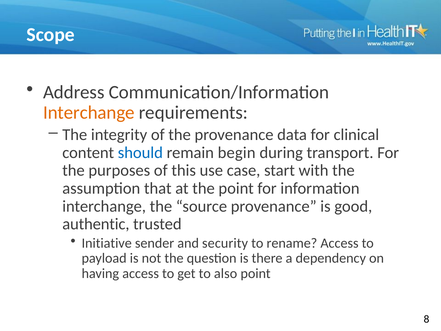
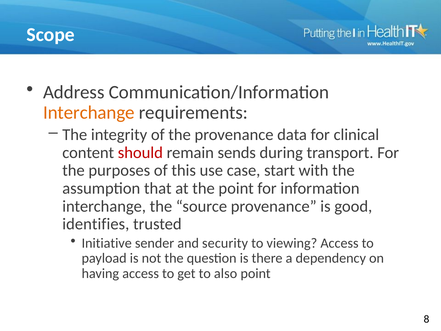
should colour: blue -> red
begin: begin -> sends
authentic: authentic -> identifies
rename: rename -> viewing
